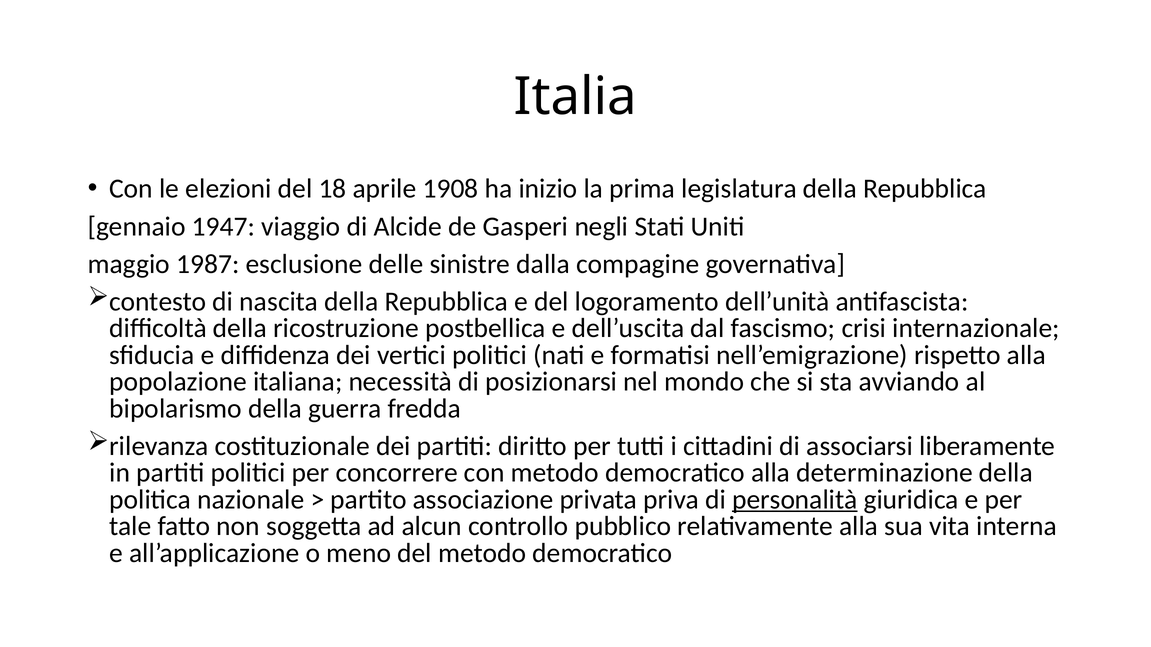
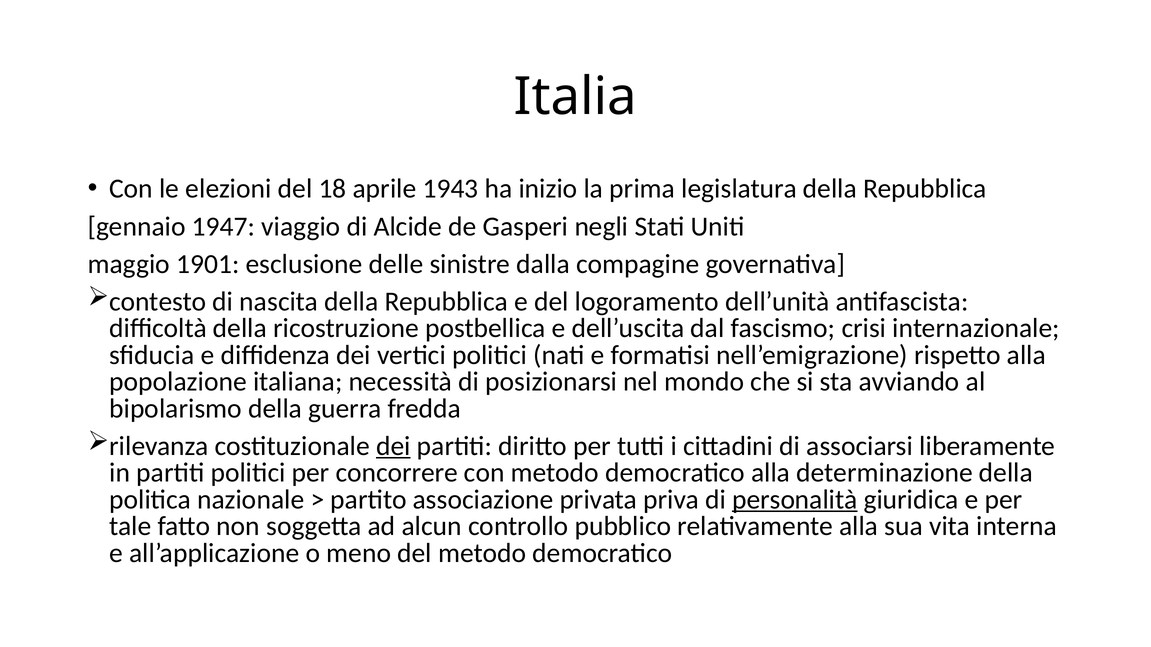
1908: 1908 -> 1943
1987: 1987 -> 1901
dei at (393, 446) underline: none -> present
